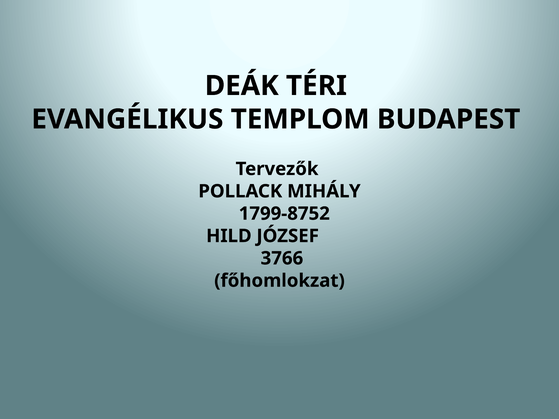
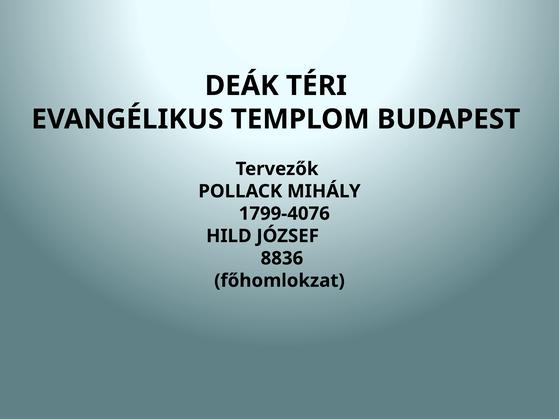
1799-8752: 1799-8752 -> 1799-4076
3766: 3766 -> 8836
